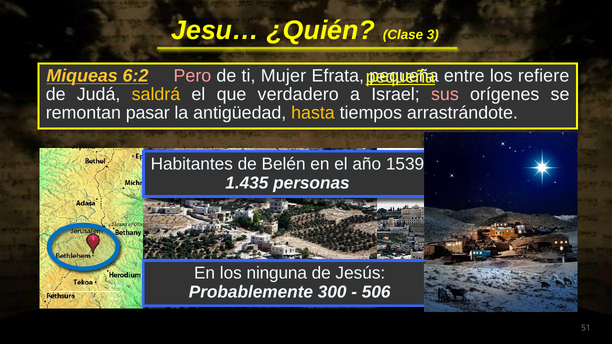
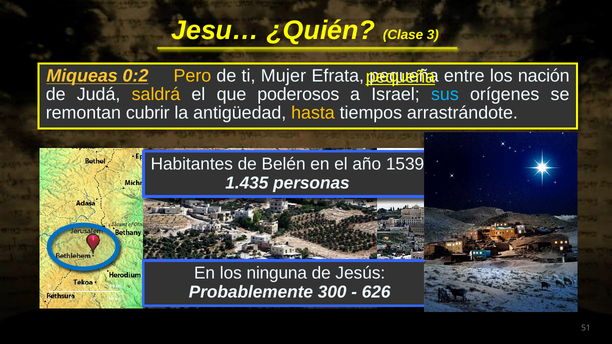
6:2: 6:2 -> 0:2
Pero colour: pink -> yellow
refiere: refiere -> nación
verdadero: verdadero -> poderosos
sus colour: pink -> light blue
pasar: pasar -> cubrir
506: 506 -> 626
